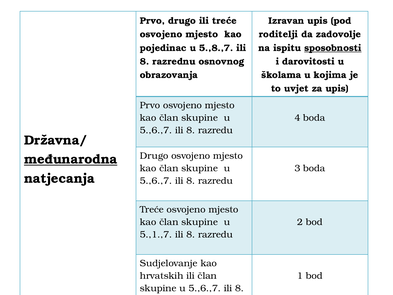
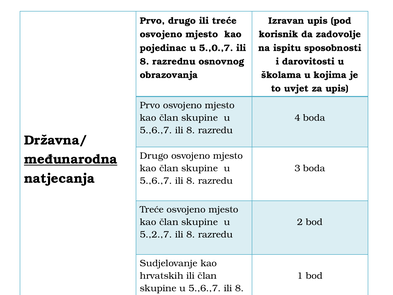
roditelji: roditelji -> korisnik
5.,8.,7: 5.,8.,7 -> 5.,0.,7
sposobnosti underline: present -> none
5.,1.,7: 5.,1.,7 -> 5.,2.,7
